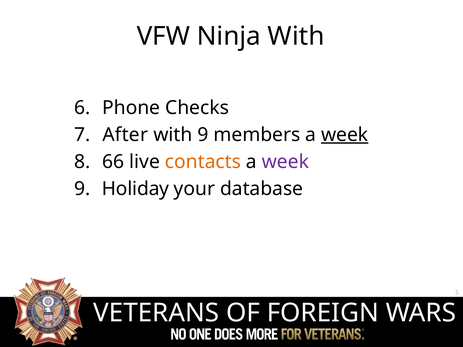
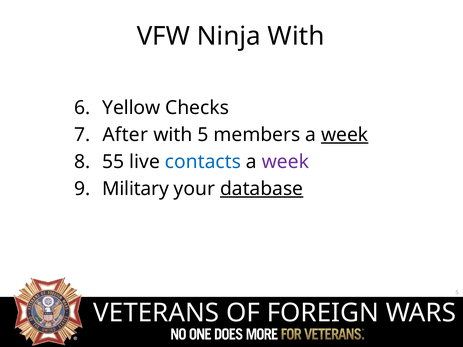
Phone: Phone -> Yellow
with 9: 9 -> 5
66: 66 -> 55
contacts colour: orange -> blue
Holiday: Holiday -> Military
database underline: none -> present
